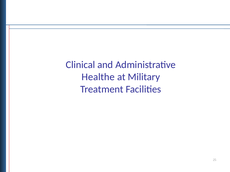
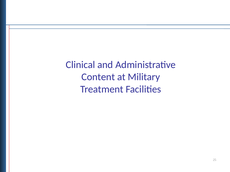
Healthe: Healthe -> Content
